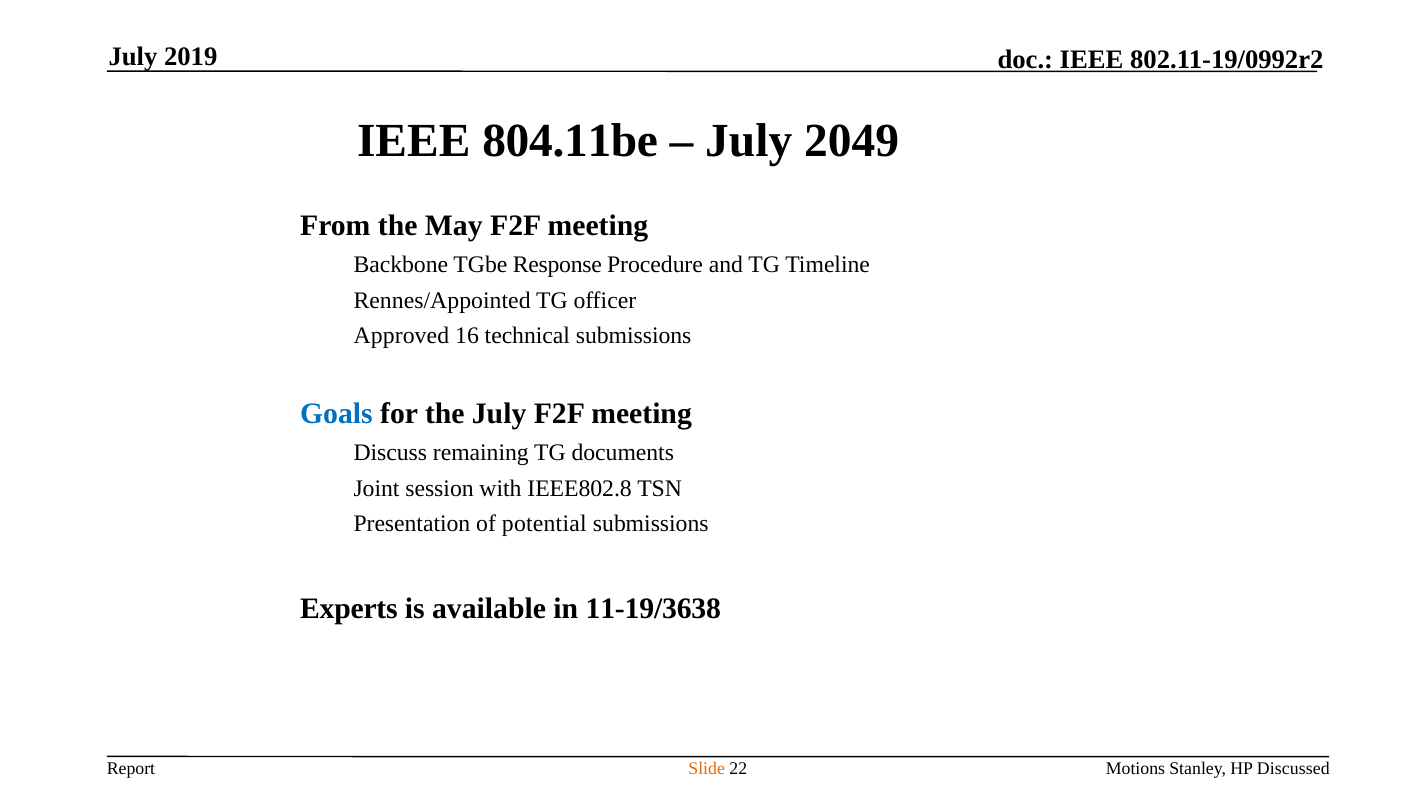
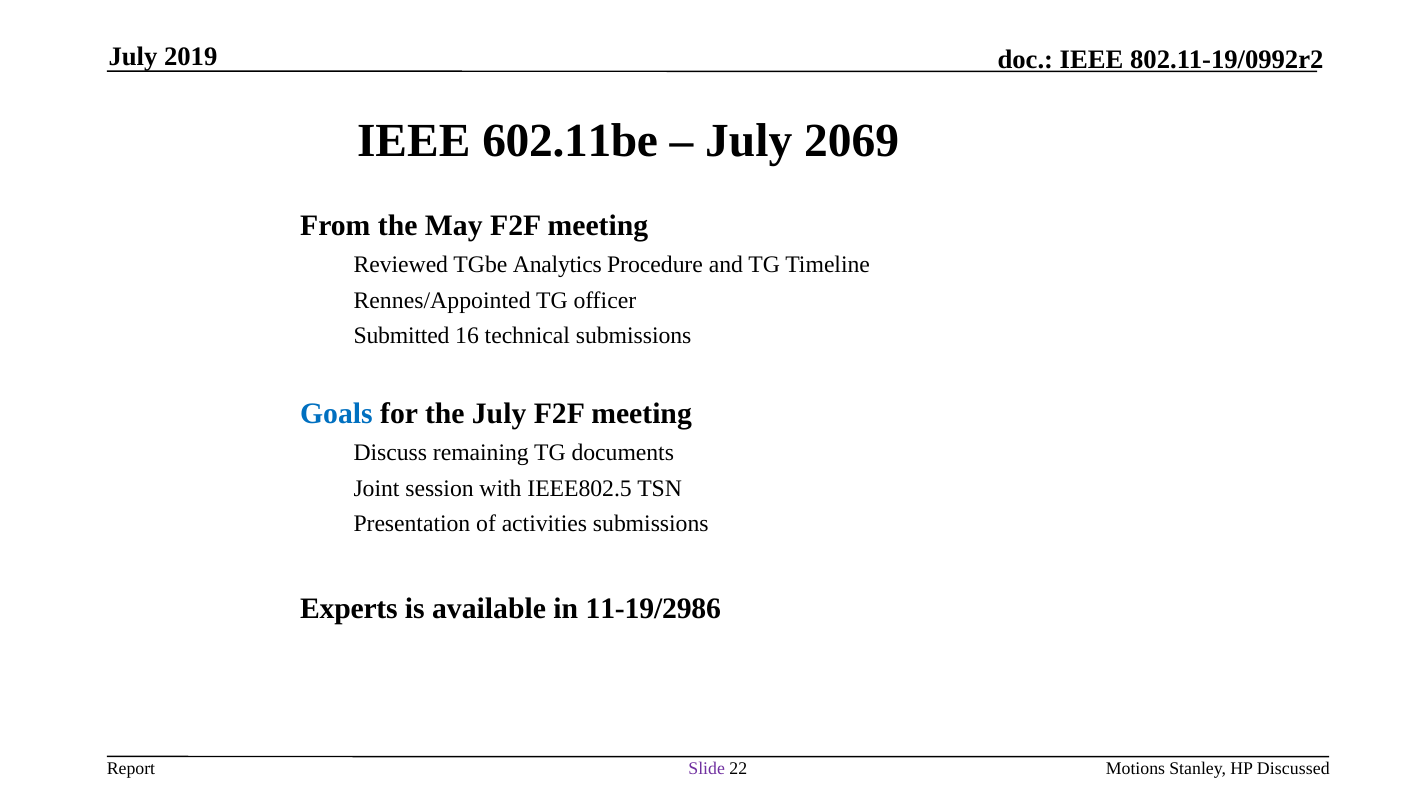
804.11be: 804.11be -> 602.11be
2049: 2049 -> 2069
Backbone: Backbone -> Reviewed
Response: Response -> Analytics
Approved: Approved -> Submitted
IEEE802.8: IEEE802.8 -> IEEE802.5
potential: potential -> activities
11-19/3638: 11-19/3638 -> 11-19/2986
Slide colour: orange -> purple
